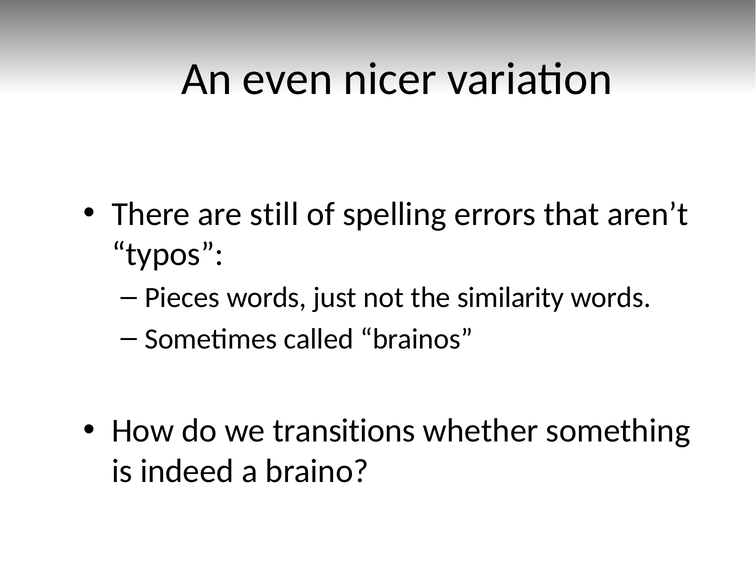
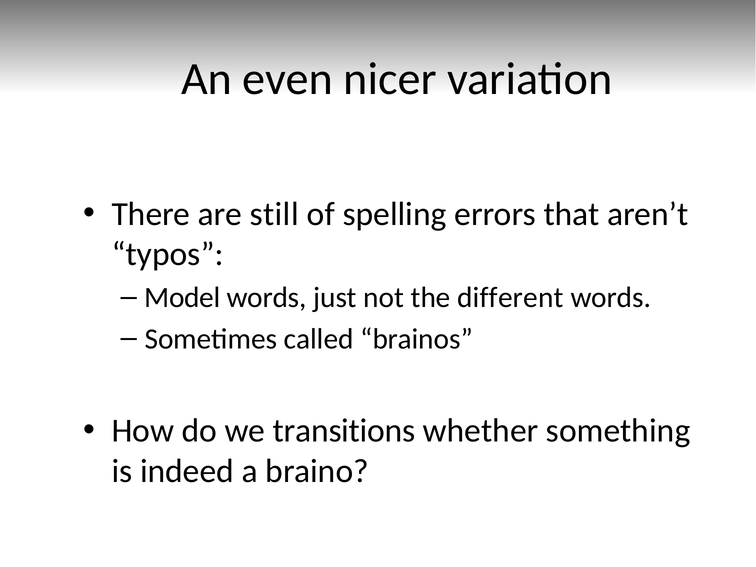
Pieces: Pieces -> Model
similarity: similarity -> different
